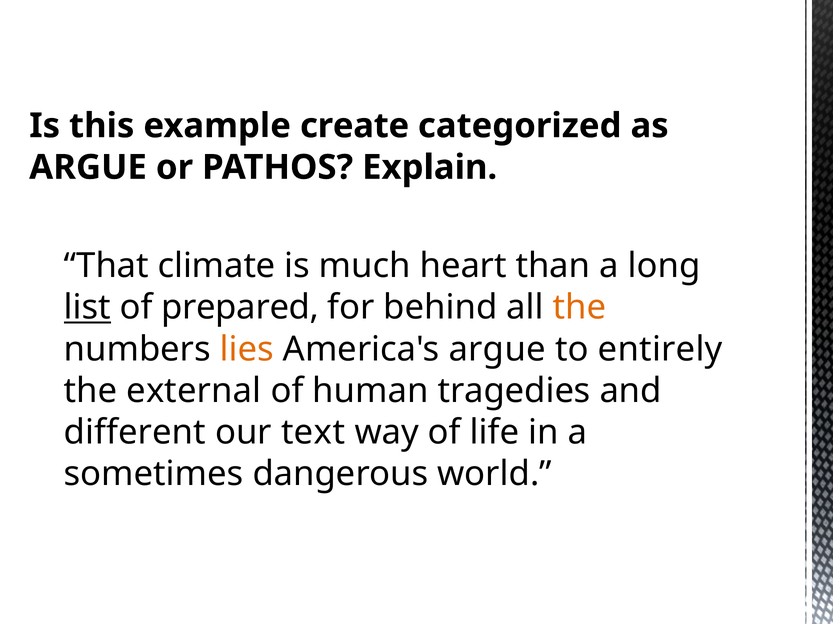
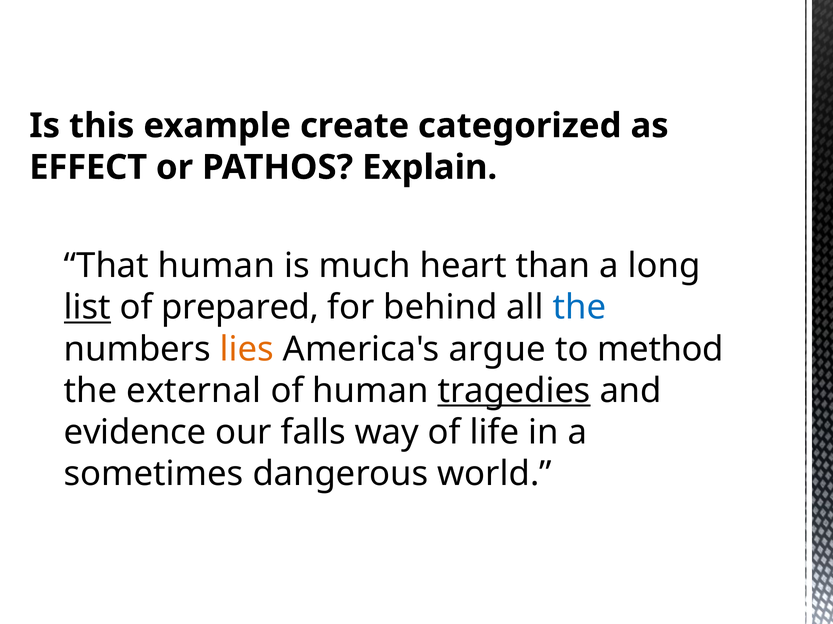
ARGUE at (88, 168): ARGUE -> EFFECT
That climate: climate -> human
the at (579, 308) colour: orange -> blue
entirely: entirely -> method
tragedies underline: none -> present
different: different -> evidence
text: text -> falls
